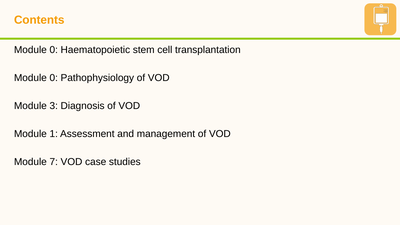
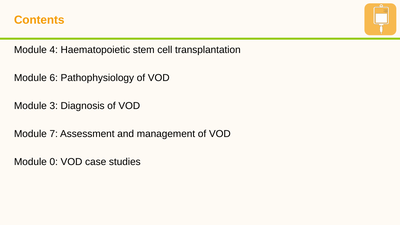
0 at (54, 50): 0 -> 4
0 at (54, 78): 0 -> 6
1: 1 -> 7
7: 7 -> 0
